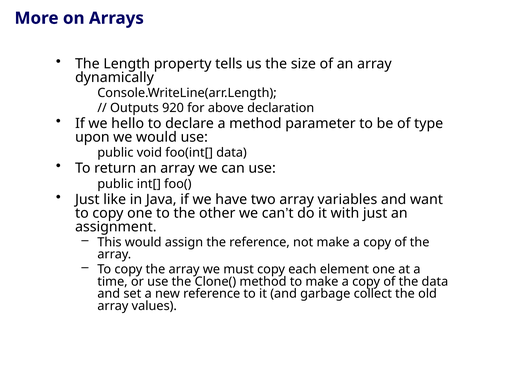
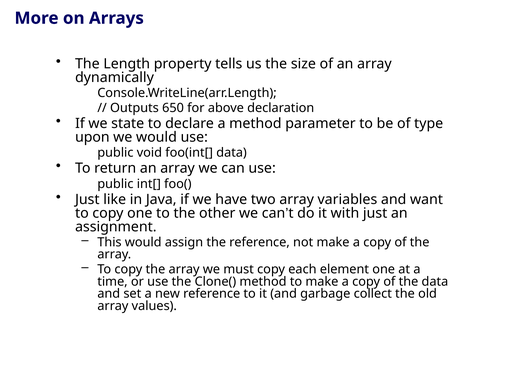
920: 920 -> 650
hello: hello -> state
